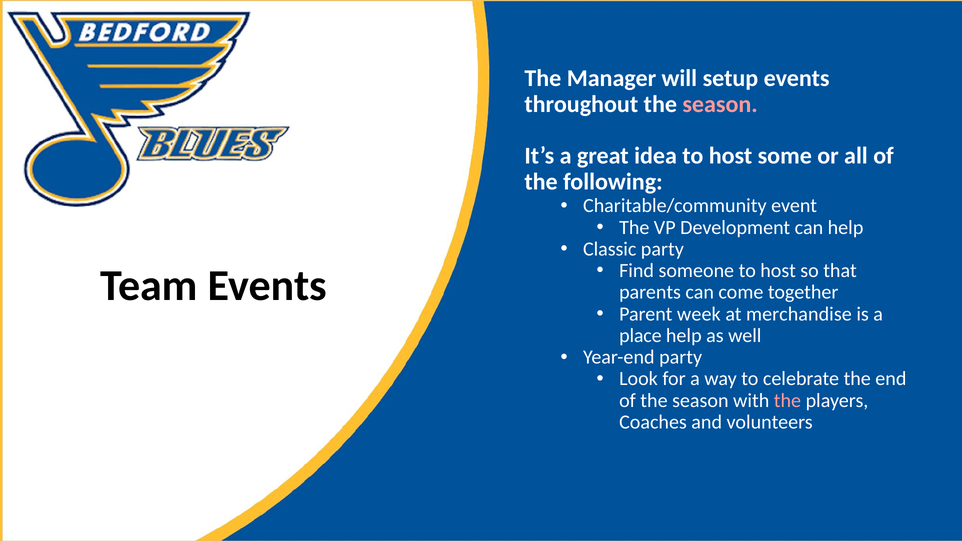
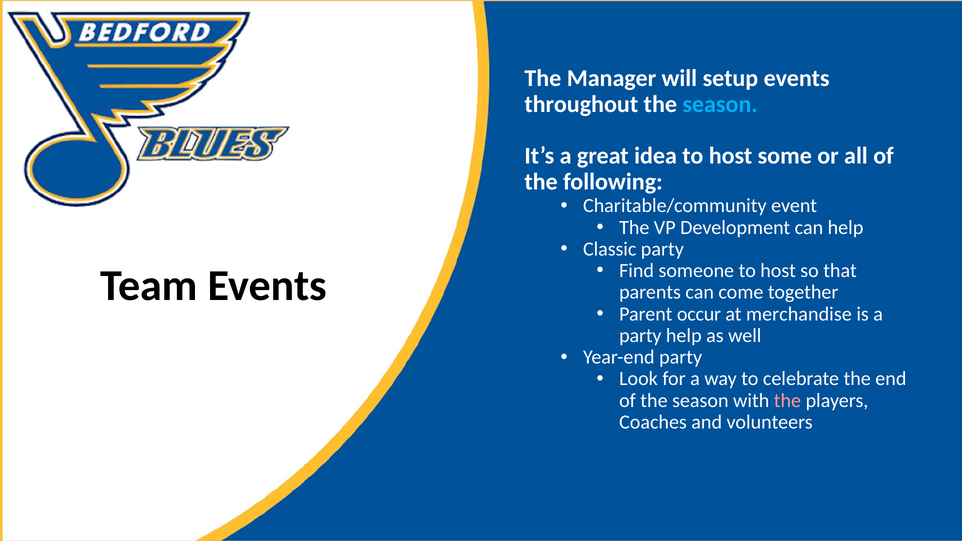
season at (720, 104) colour: pink -> light blue
week: week -> occur
place at (640, 336): place -> party
